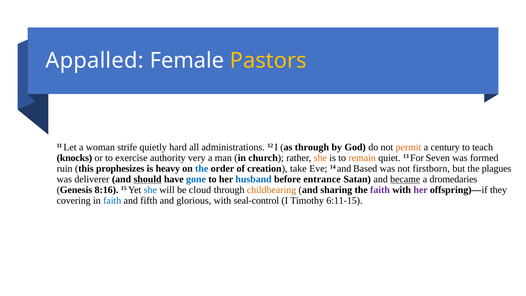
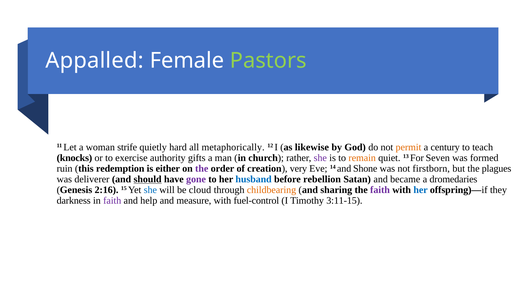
Pastors colour: yellow -> light green
administrations: administrations -> metaphorically
as through: through -> likewise
very: very -> gifts
she at (320, 158) colour: orange -> purple
prophesizes: prophesizes -> redemption
heavy: heavy -> either
the at (202, 169) colour: blue -> purple
take: take -> very
Based: Based -> Shone
gone colour: blue -> purple
entrance: entrance -> rebellion
became underline: present -> none
8:16: 8:16 -> 2:16
her at (421, 190) colour: purple -> blue
covering: covering -> darkness
faith at (112, 201) colour: blue -> purple
fifth: fifth -> help
glorious: glorious -> measure
seal-control: seal-control -> fuel-control
6:11-15: 6:11-15 -> 3:11-15
